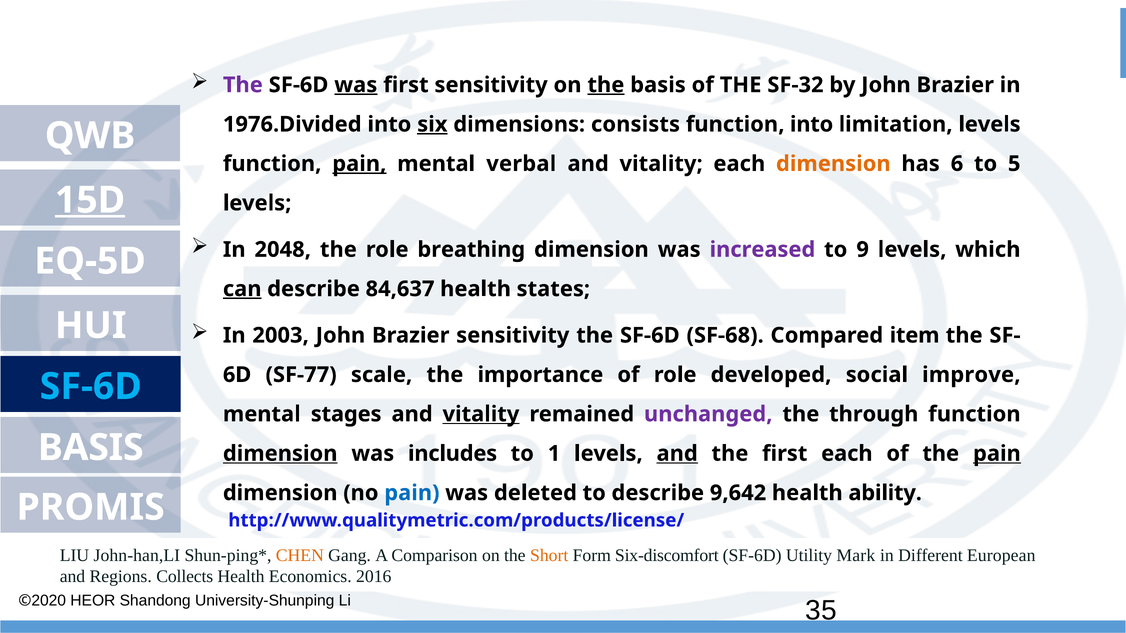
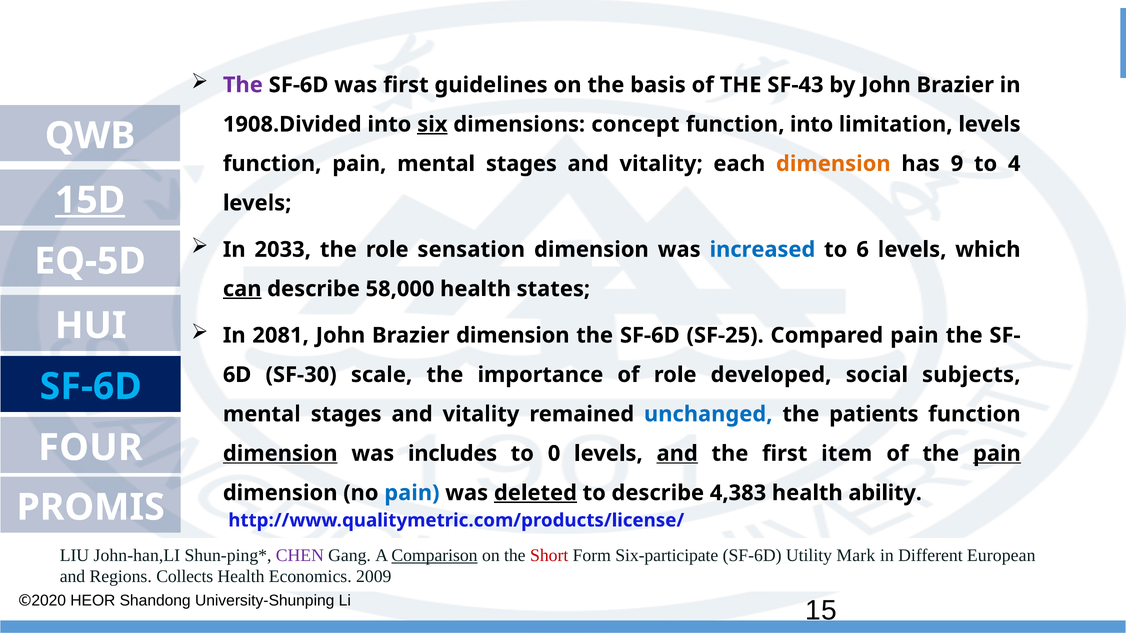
was at (356, 85) underline: present -> none
first sensitivity: sensitivity -> guidelines
the at (606, 85) underline: present -> none
SF-32: SF-32 -> SF-43
1976.Divided: 1976.Divided -> 1908.Divided
consists: consists -> concept
pain at (359, 164) underline: present -> none
verbal at (521, 164): verbal -> stages
6: 6 -> 9
5: 5 -> 4
2048: 2048 -> 2033
breathing: breathing -> sensation
increased colour: purple -> blue
9: 9 -> 6
84,637: 84,637 -> 58,000
2003: 2003 -> 2081
Brazier sensitivity: sensitivity -> dimension
SF-68: SF-68 -> SF-25
Compared item: item -> pain
SF-77: SF-77 -> SF-30
improve: improve -> subjects
vitality at (481, 414) underline: present -> none
unchanged colour: purple -> blue
through: through -> patients
BASIS at (91, 448): BASIS -> FOUR
1: 1 -> 0
first each: each -> item
deleted underline: none -> present
9,642: 9,642 -> 4,383
CHEN colour: orange -> purple
Comparison underline: none -> present
Short colour: orange -> red
Six-discomfort: Six-discomfort -> Six-participate
2016: 2016 -> 2009
35: 35 -> 15
